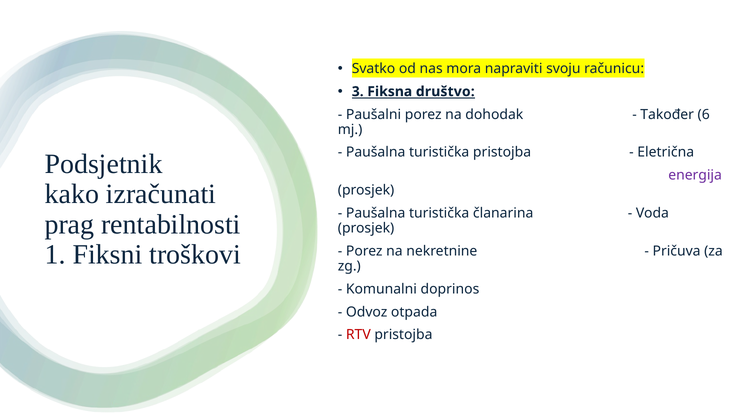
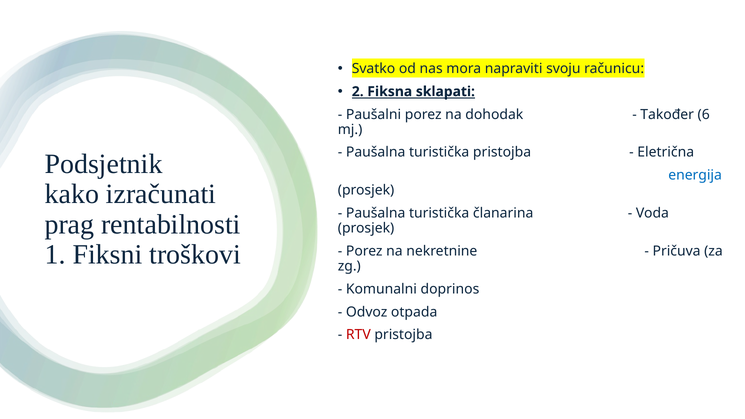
3: 3 -> 2
društvo: društvo -> sklapati
energija colour: purple -> blue
